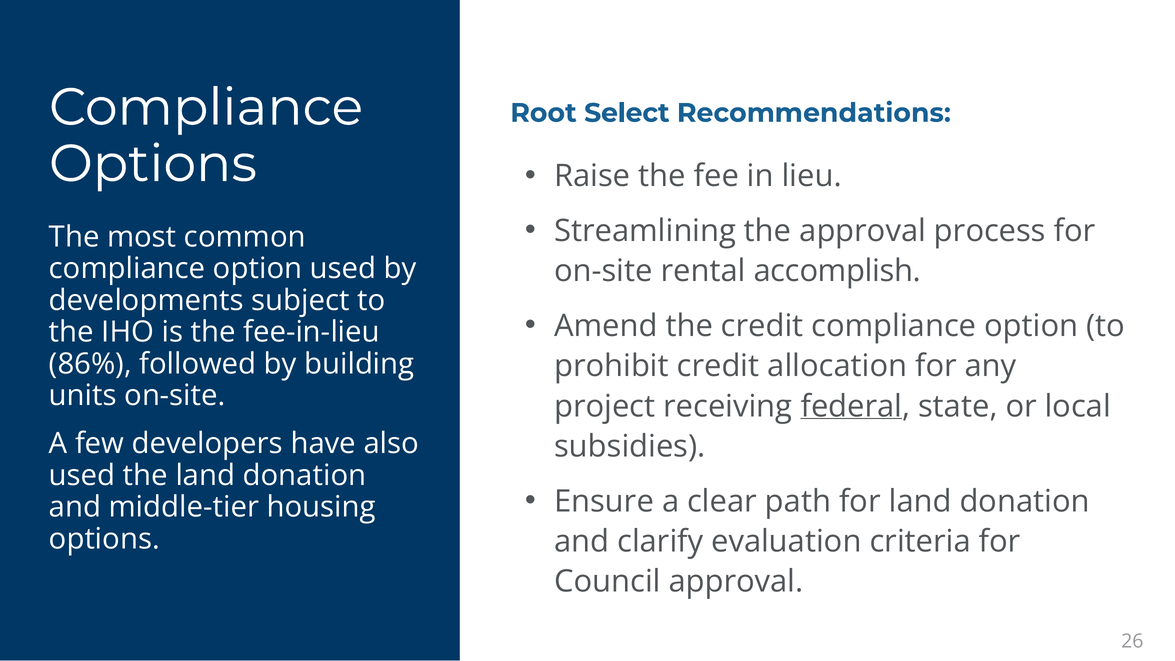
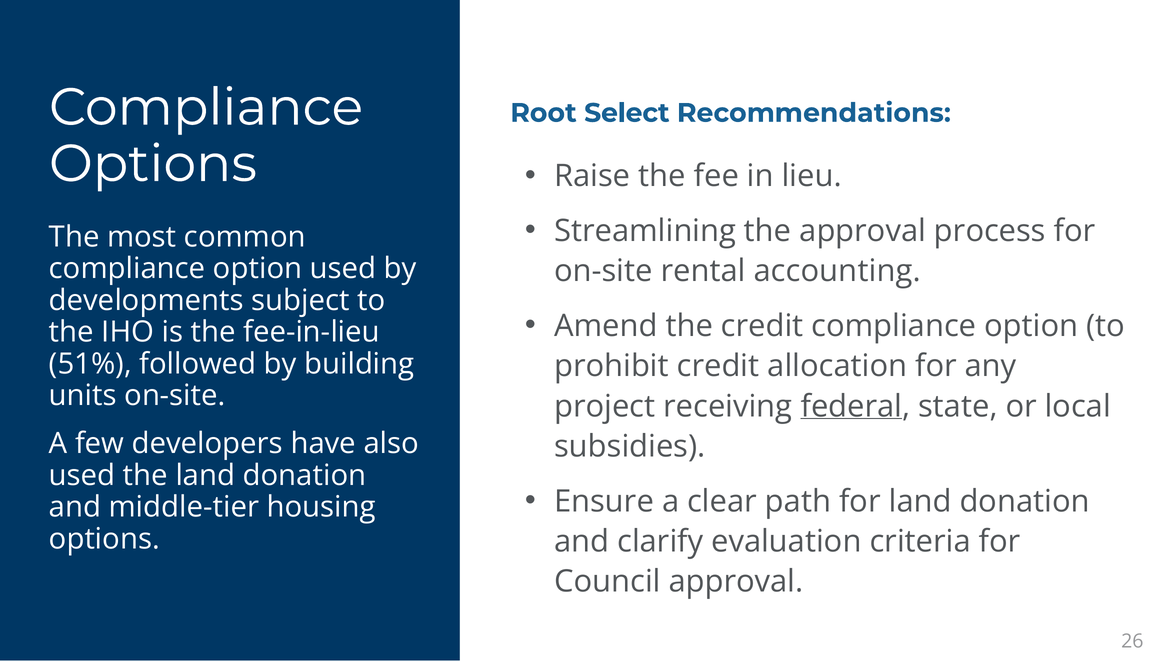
accomplish: accomplish -> accounting
86%: 86% -> 51%
